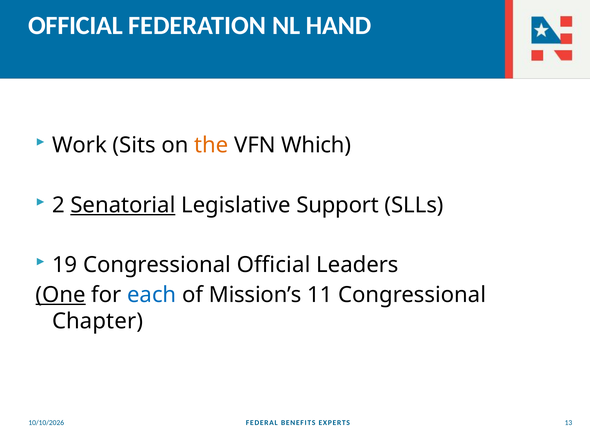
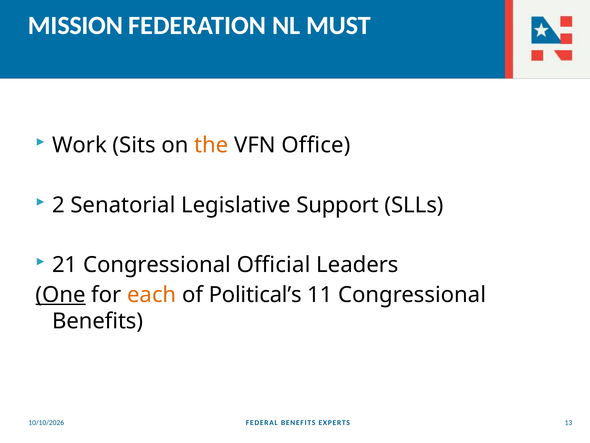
OFFICIAL at (75, 25): OFFICIAL -> MISSION
HAND: HAND -> MUST
Which: Which -> Office
Senatorial underline: present -> none
19: 19 -> 21
each colour: blue -> orange
Mission’s: Mission’s -> Political’s
Chapter at (98, 321): Chapter -> Benefits
